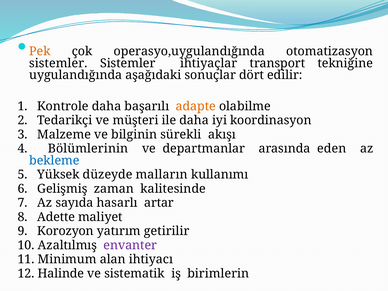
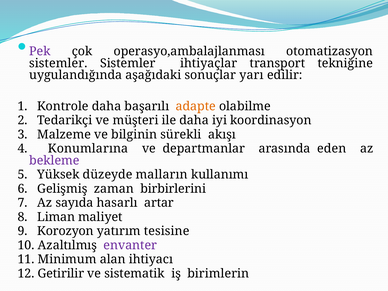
Pek colour: orange -> purple
operasyo,uygulandığında: operasyo,uygulandığında -> operasyo,ambalajlanması
dört: dört -> yarı
Bölümlerinin: Bölümlerinin -> Konumlarına
bekleme colour: blue -> purple
kalitesinde: kalitesinde -> birbirlerini
Adette: Adette -> Liman
getirilir: getirilir -> tesisine
Halinde: Halinde -> Getirilir
